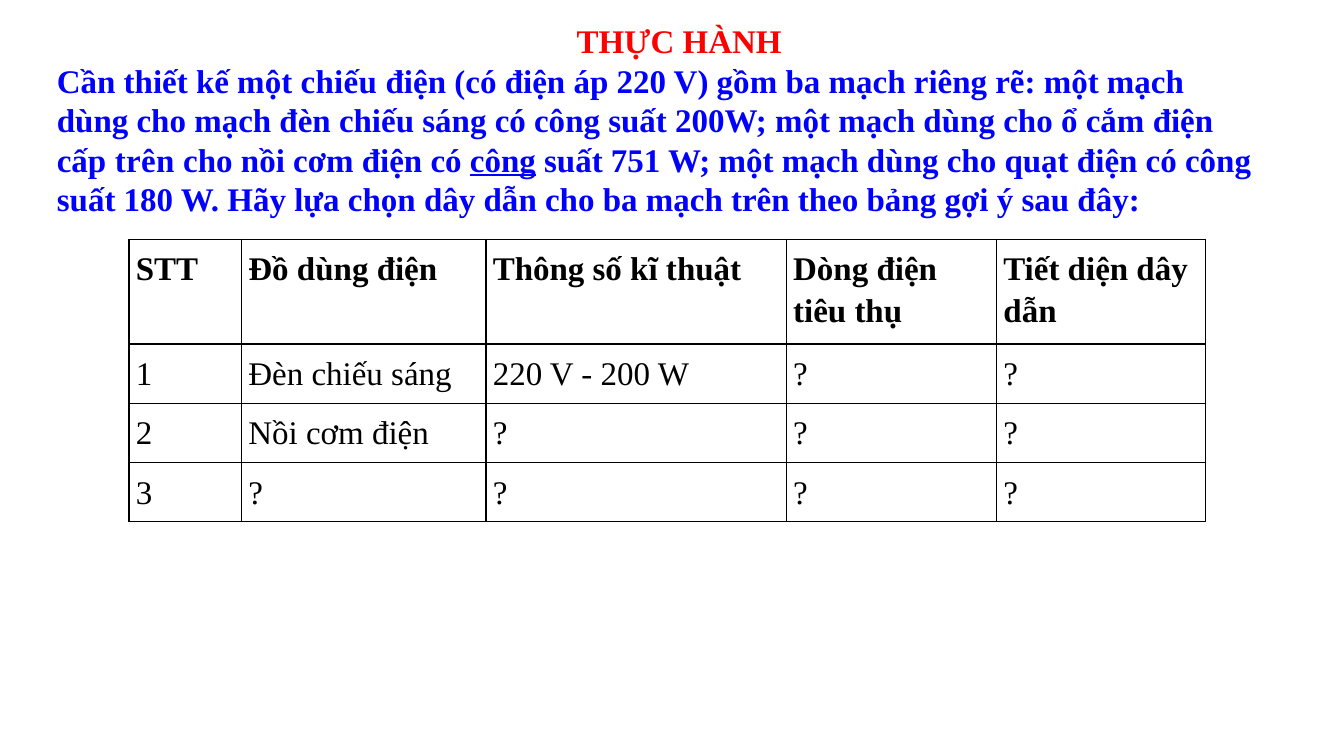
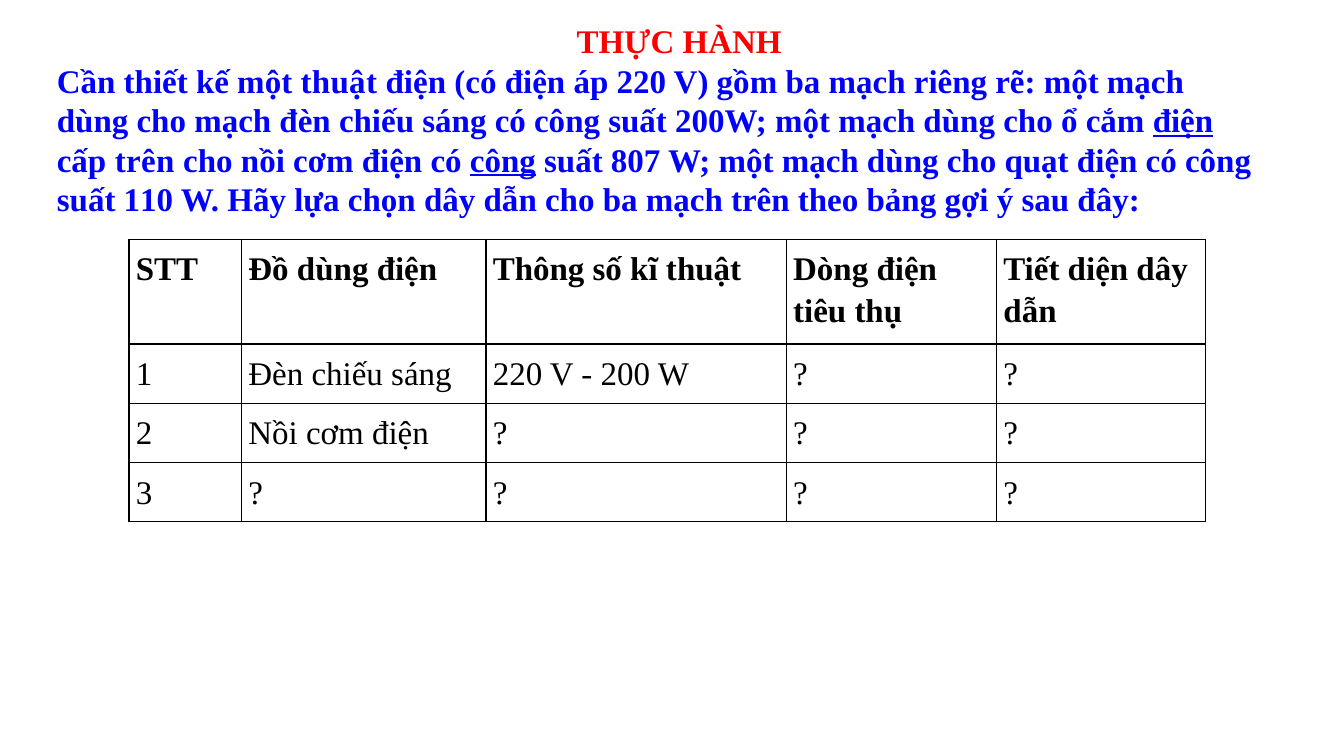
một chiếu: chiếu -> thuật
điện at (1183, 122) underline: none -> present
751: 751 -> 807
180: 180 -> 110
